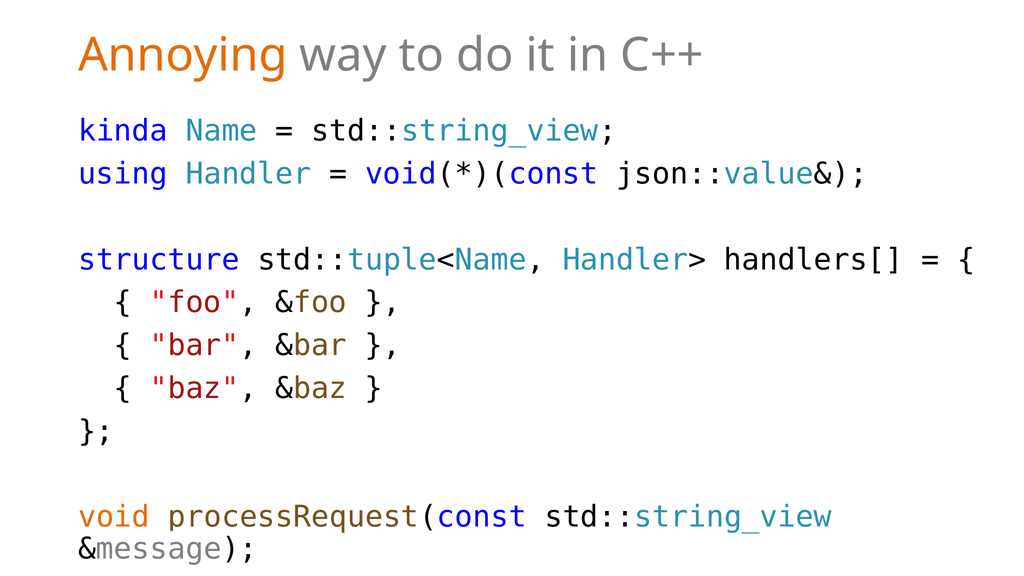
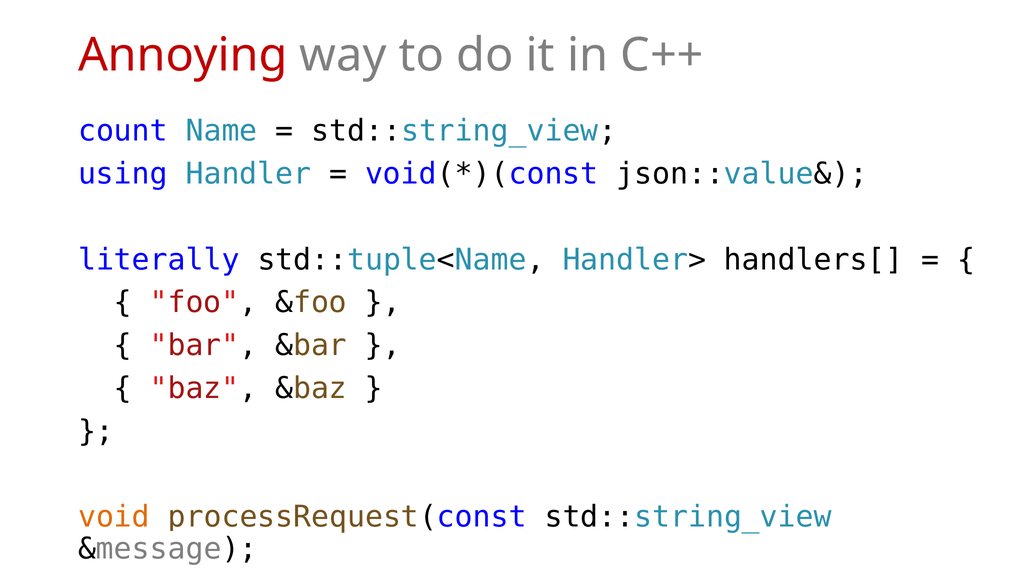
Annoying colour: orange -> red
kinda: kinda -> count
structure: structure -> literally
